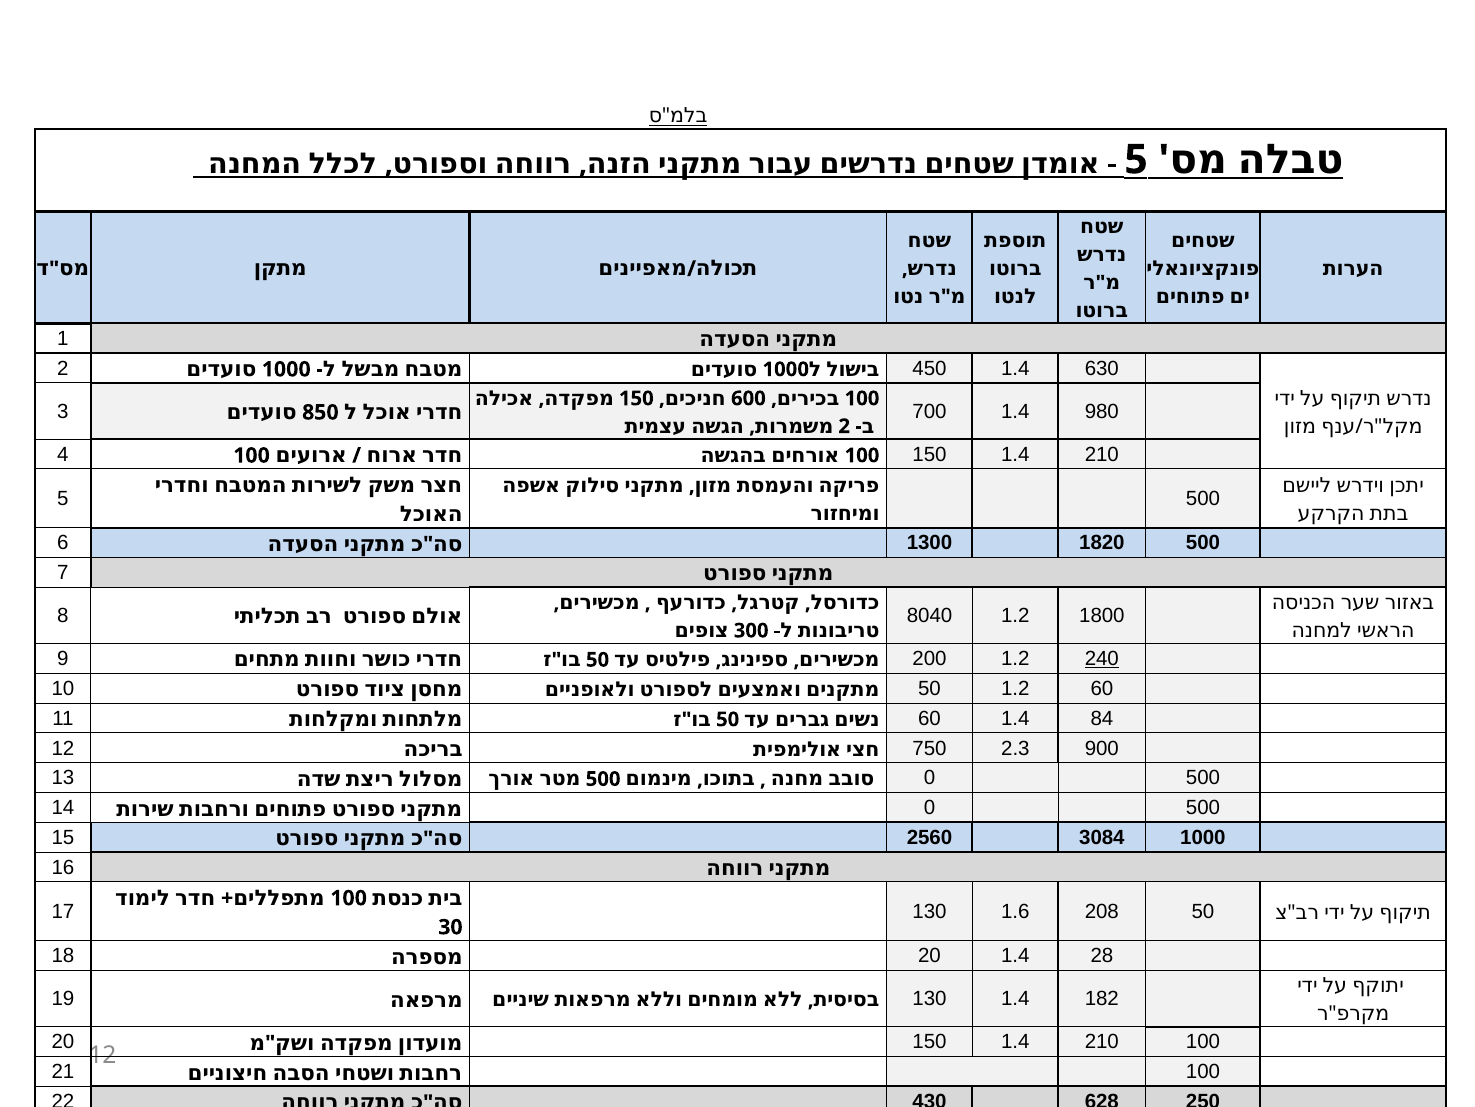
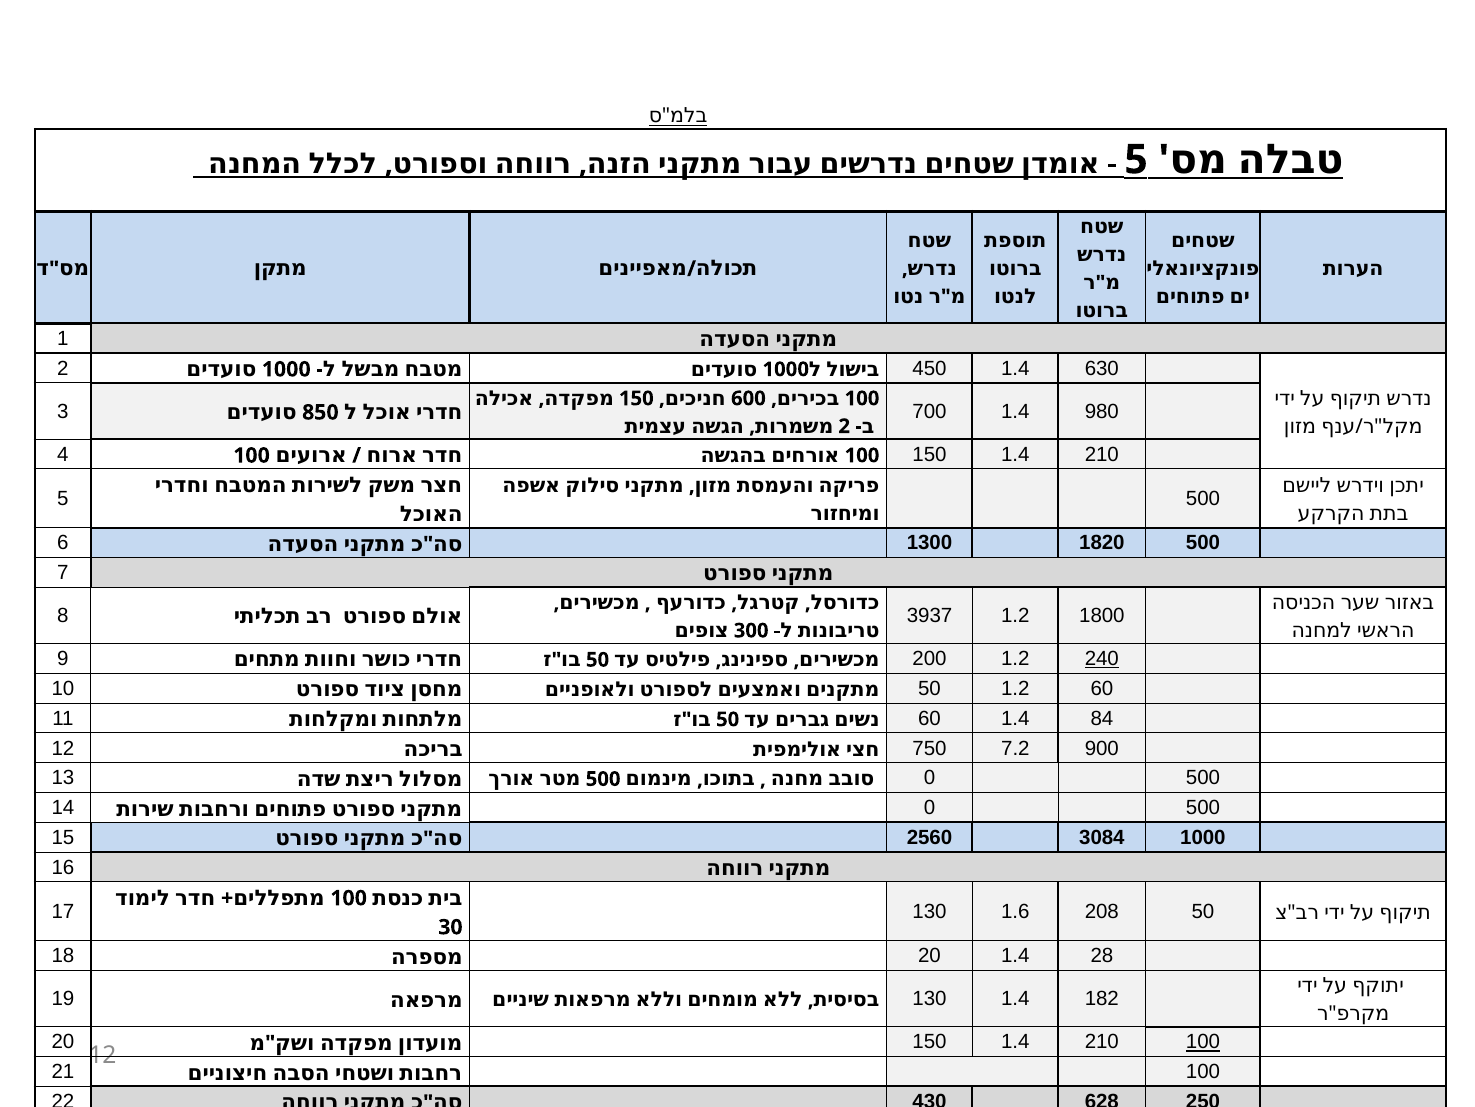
8040: 8040 -> 3937
2.3: 2.3 -> 7.2
100 at (1203, 1041) underline: none -> present
